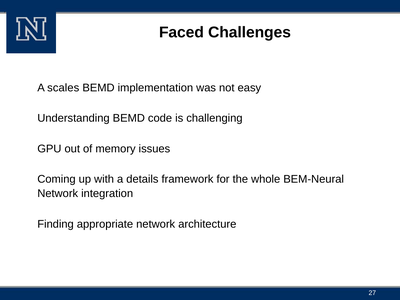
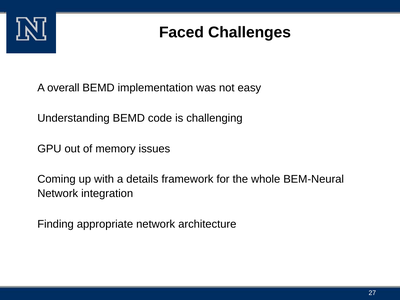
scales: scales -> overall
